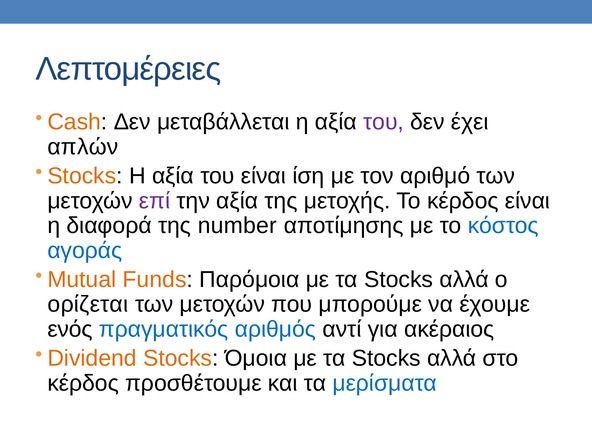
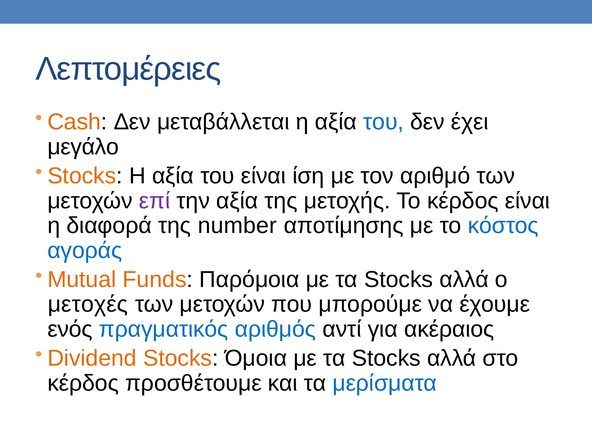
του at (384, 122) colour: purple -> blue
απλών: απλών -> μεγάλο
ορίζεται: ορίζεται -> μετοχές
